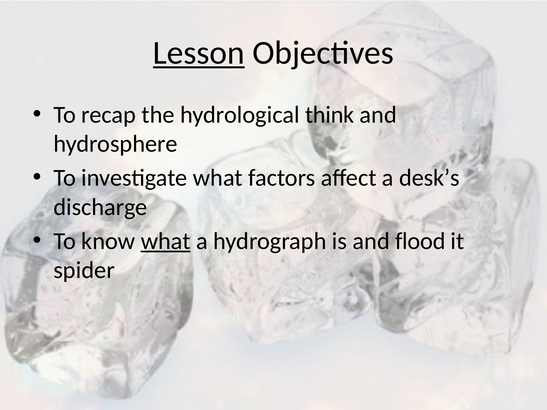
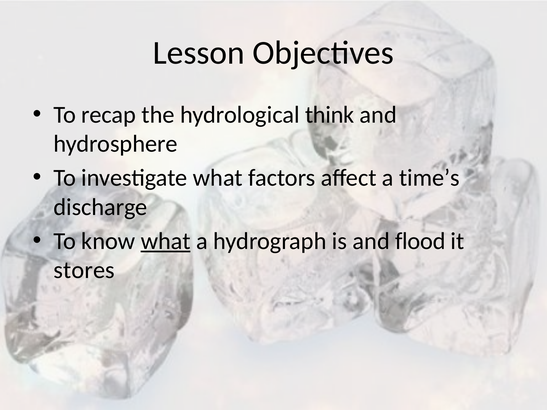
Lesson underline: present -> none
desk’s: desk’s -> time’s
spider: spider -> stores
